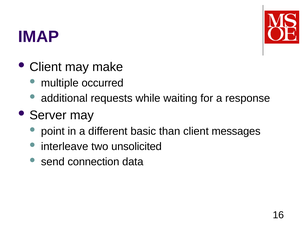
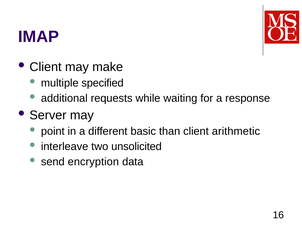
occurred: occurred -> specified
messages: messages -> arithmetic
connection: connection -> encryption
